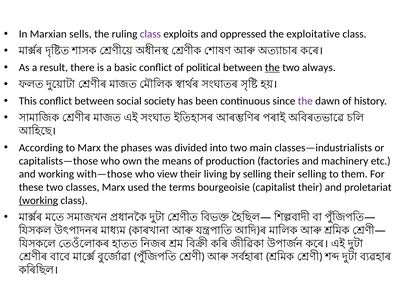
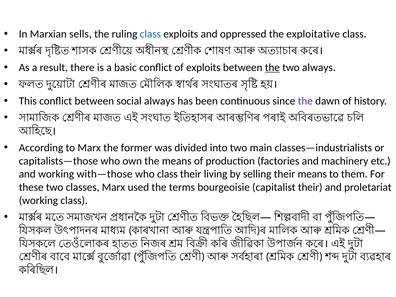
class at (150, 34) colour: purple -> blue
of political: political -> exploits
social society: society -> always
phases: phases -> former
who view: view -> class
their selling: selling -> means
working at (38, 200) underline: present -> none
